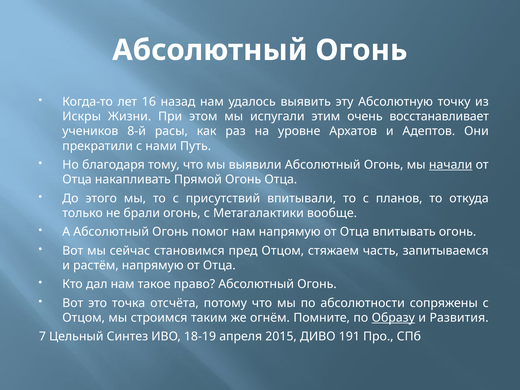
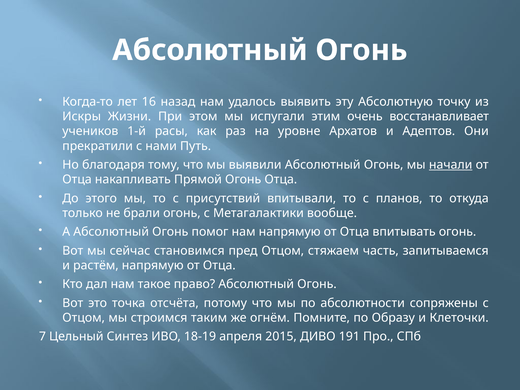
8-й: 8-й -> 1-й
Образу underline: present -> none
Развития: Развития -> Клеточки
